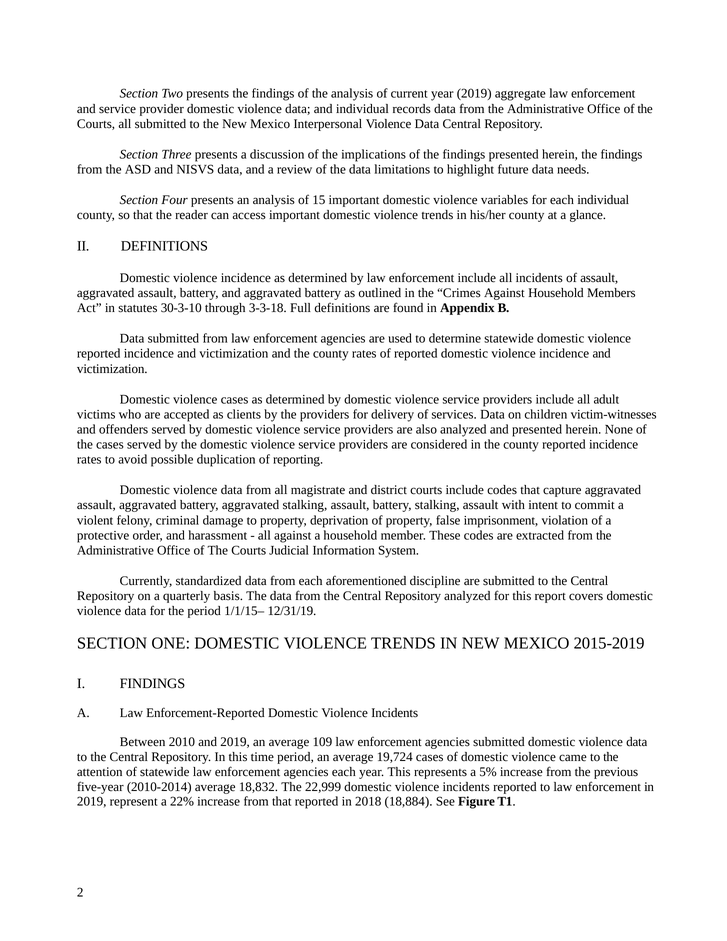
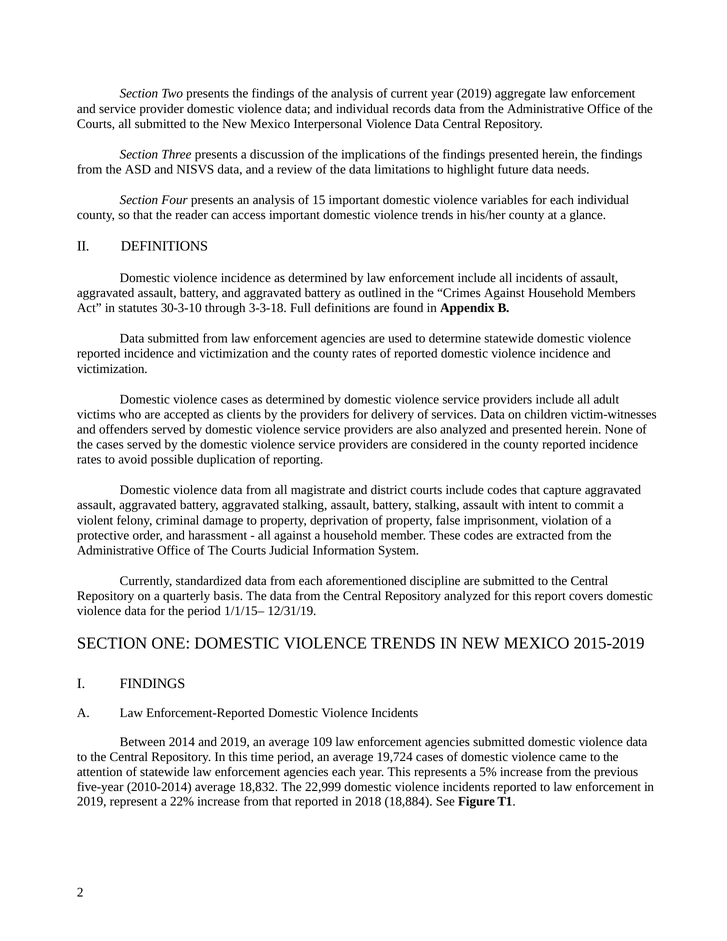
2010: 2010 -> 2014
